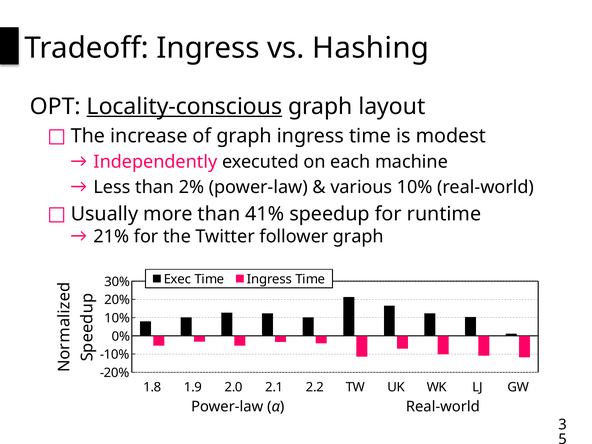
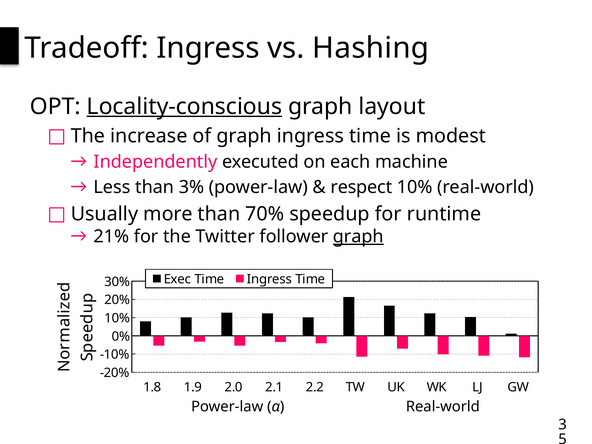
2%: 2% -> 3%
various: various -> respect
41%: 41% -> 70%
graph at (358, 237) underline: none -> present
